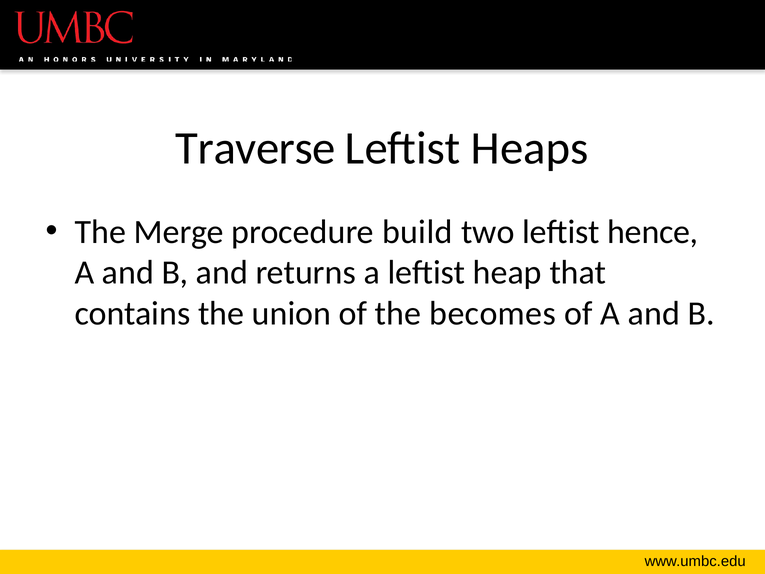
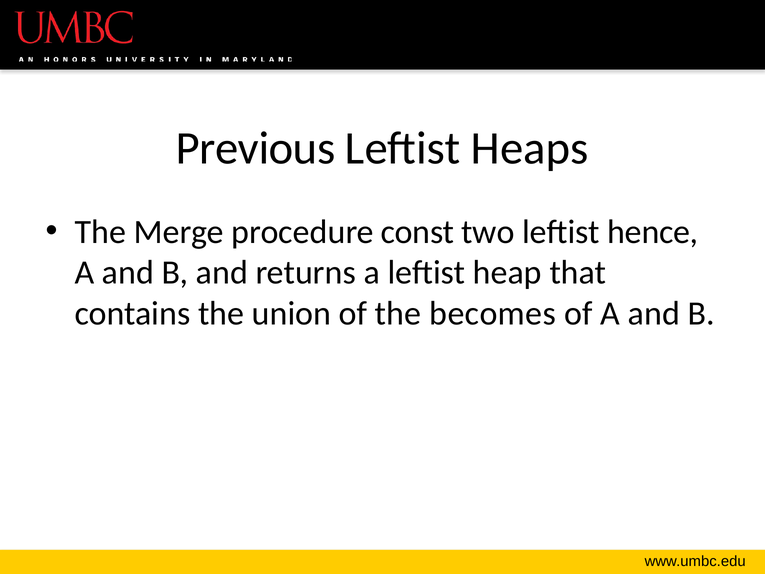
Traverse: Traverse -> Previous
build: build -> const
